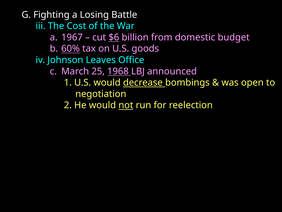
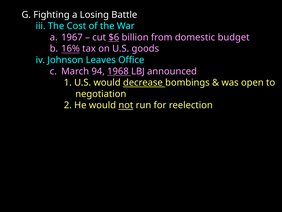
60%: 60% -> 16%
25: 25 -> 94
